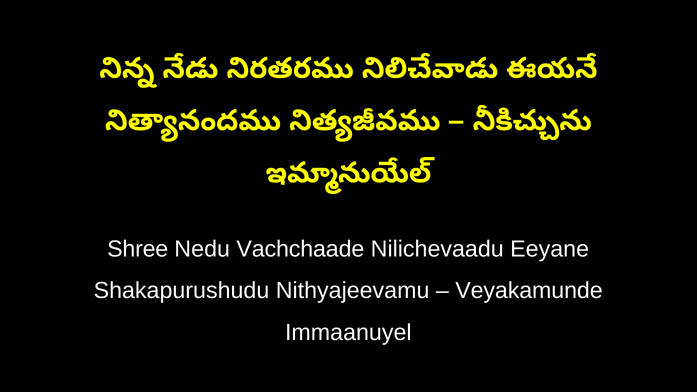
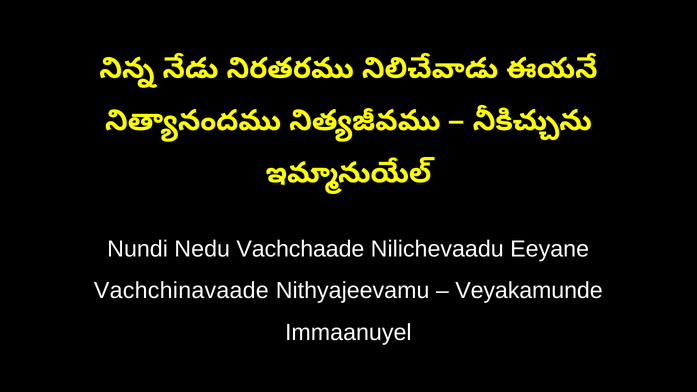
Shree: Shree -> Nundi
Shakapurushudu: Shakapurushudu -> Vachchinavaade
